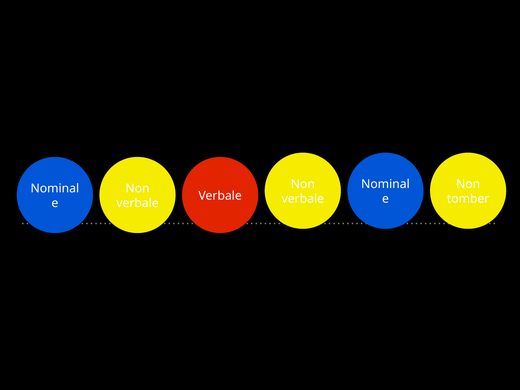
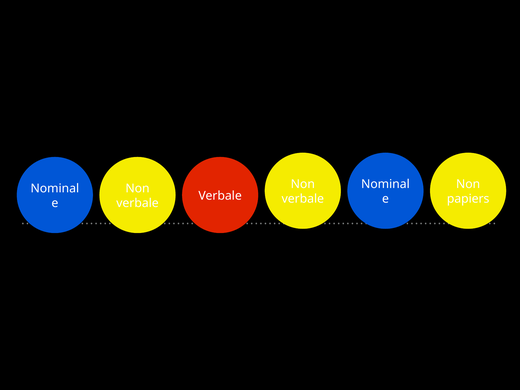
tomber: tomber -> papiers
